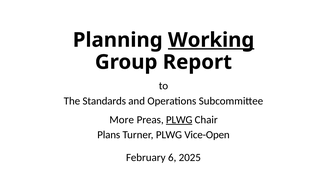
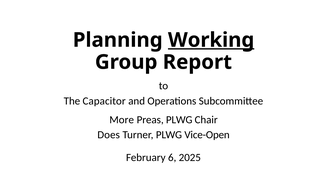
Standards: Standards -> Capacitor
PLWG at (179, 120) underline: present -> none
Plans: Plans -> Does
